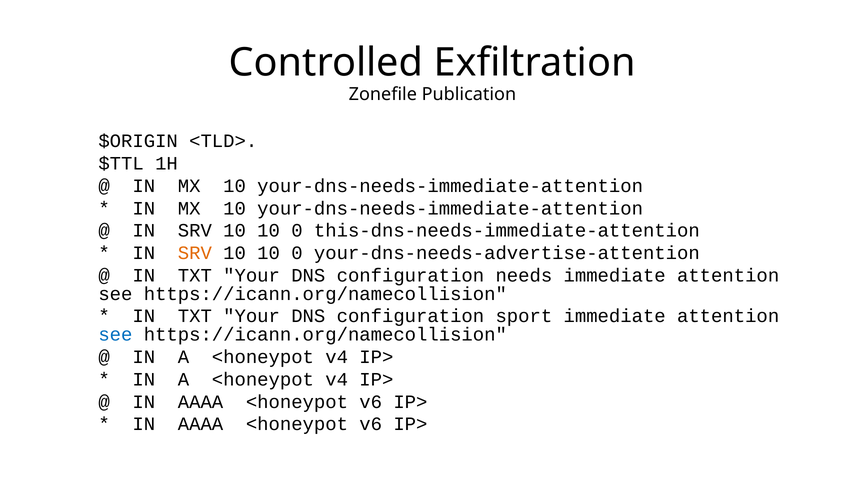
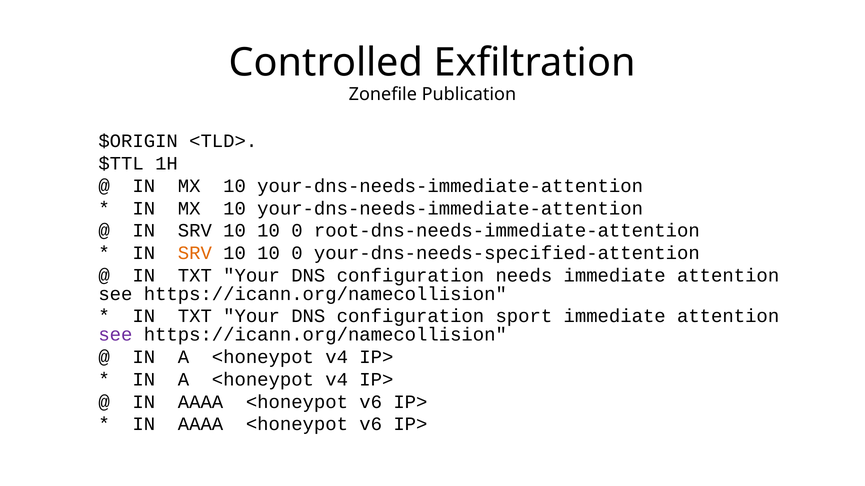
this-dns-needs-immediate-attention: this-dns-needs-immediate-attention -> root-dns-needs-immediate-attention
your-dns-needs-advertise-attention: your-dns-needs-advertise-attention -> your-dns-needs-specified-attention
see at (115, 335) colour: blue -> purple
